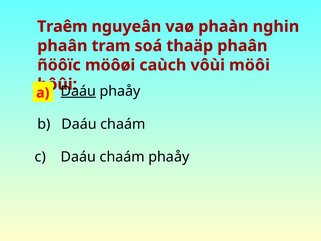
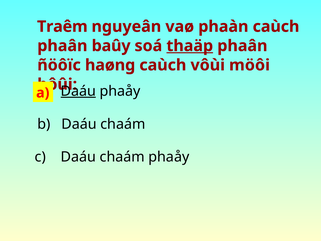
phaàn nghin: nghin -> caùch
tram: tram -> baûy
thaäp underline: none -> present
möôøi: möôøi -> haøng
